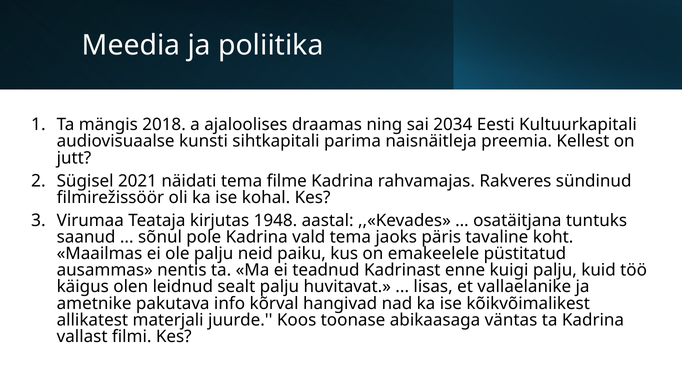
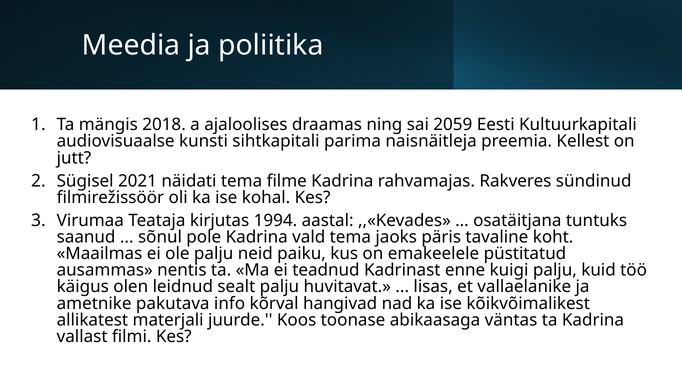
2034: 2034 -> 2059
1948: 1948 -> 1994
